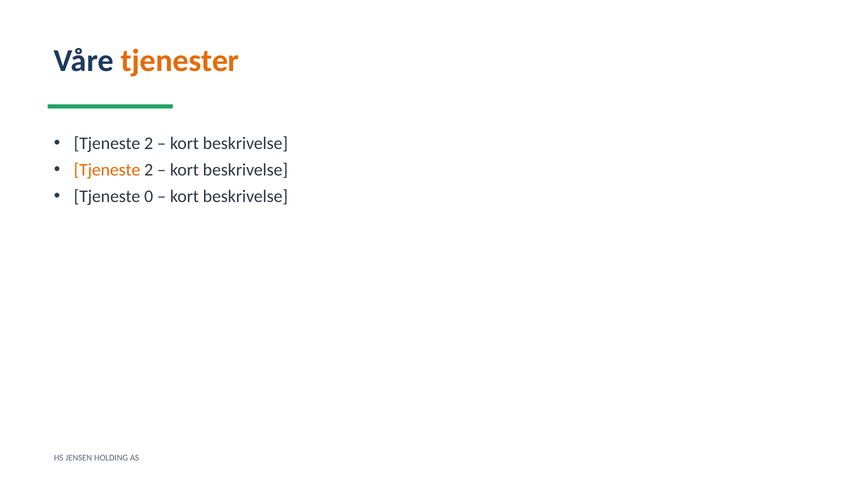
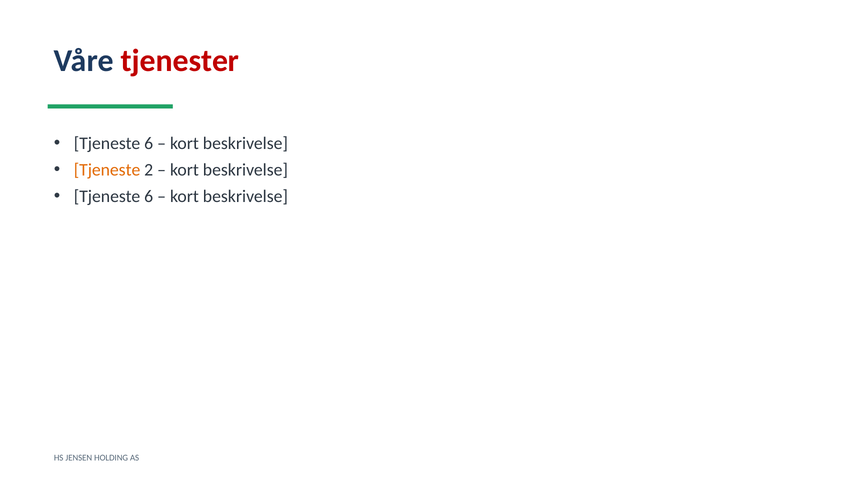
tjenester colour: orange -> red
2 at (149, 144): 2 -> 6
0 at (149, 197): 0 -> 6
